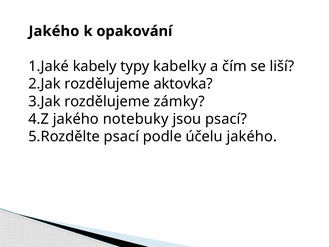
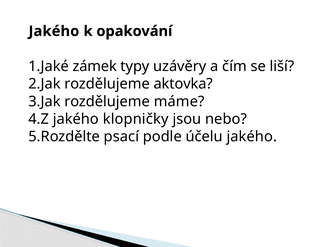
kabely: kabely -> zámek
kabelky: kabelky -> uzávěry
zámky: zámky -> máme
notebuky: notebuky -> klopničky
jsou psací: psací -> nebo
